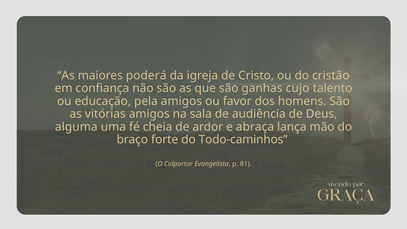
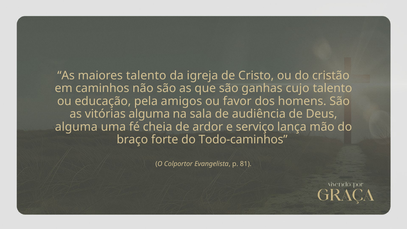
maiores poderá: poderá -> talento
confiança: confiança -> caminhos
vitórias amigos: amigos -> alguma
abraça: abraça -> serviço
